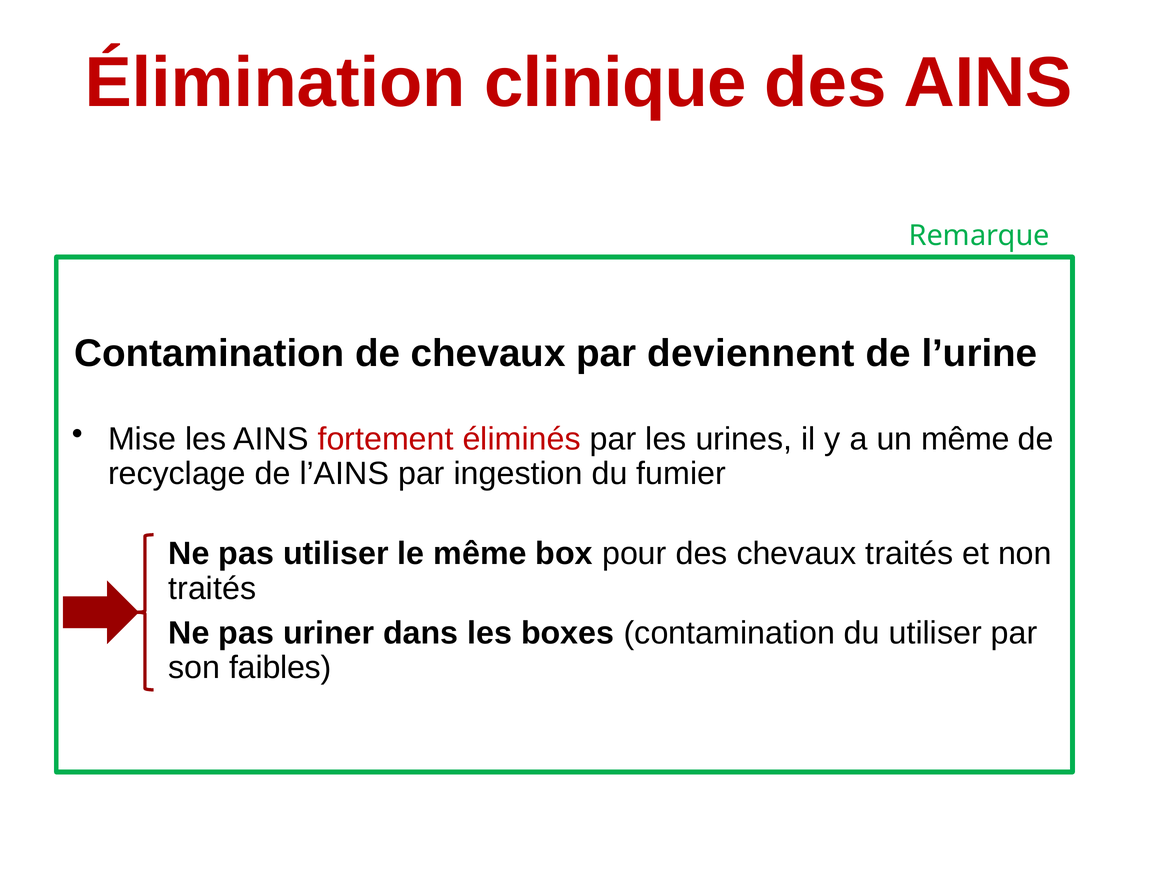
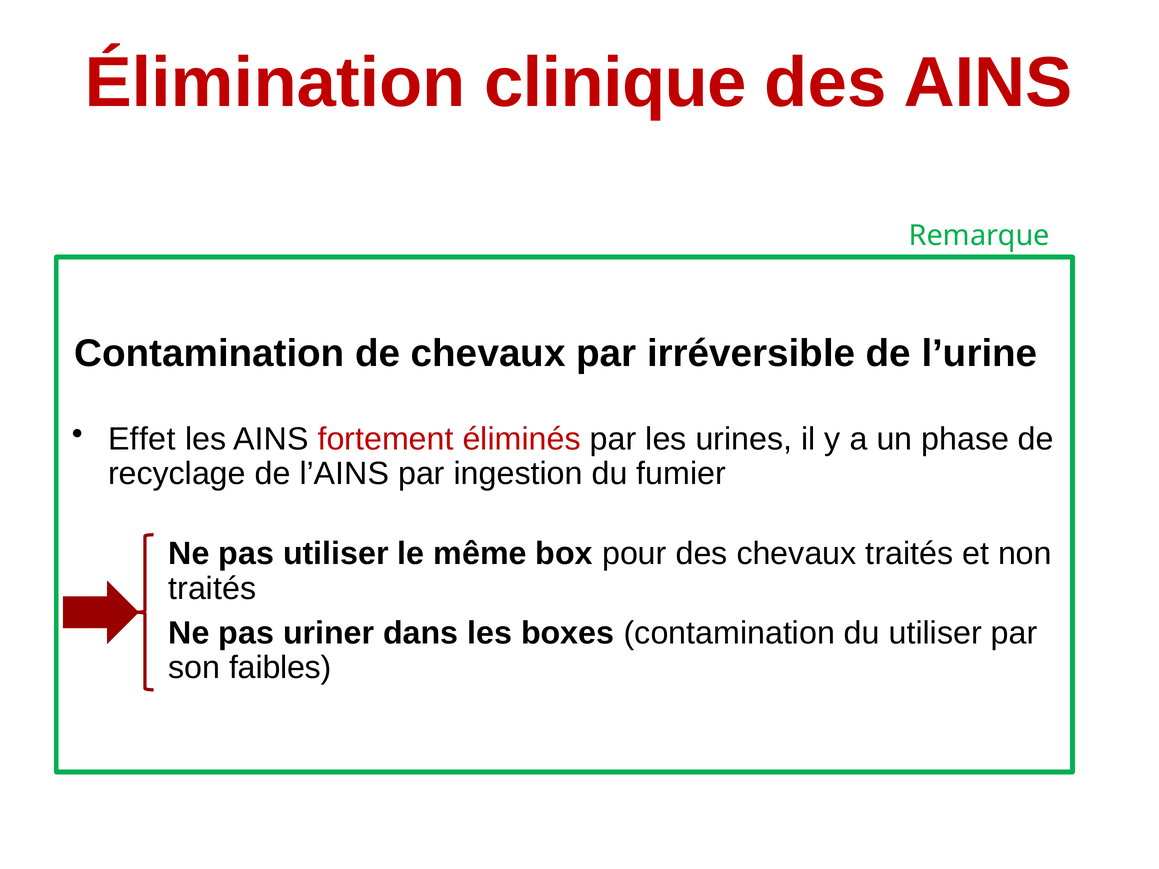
deviennent: deviennent -> irréversible
Mise: Mise -> Effet
un même: même -> phase
